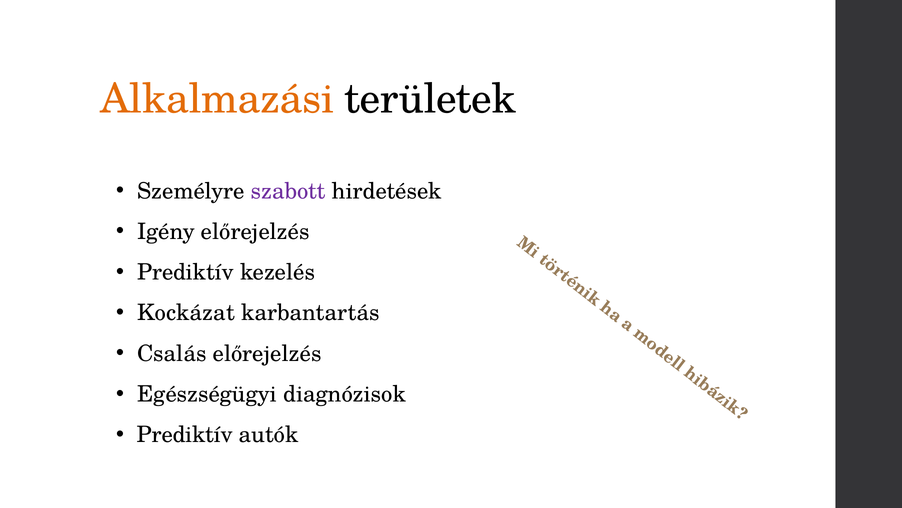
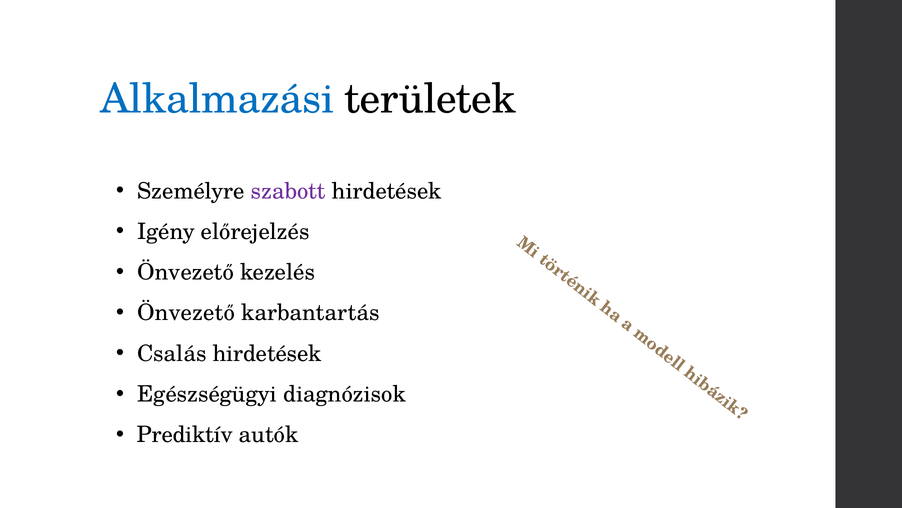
Alkalmazási colour: orange -> blue
Prediktív at (186, 272): Prediktív -> Önvezető
Kockázat at (186, 313): Kockázat -> Önvezető
Csalás előrejelzés: előrejelzés -> hirdetések
